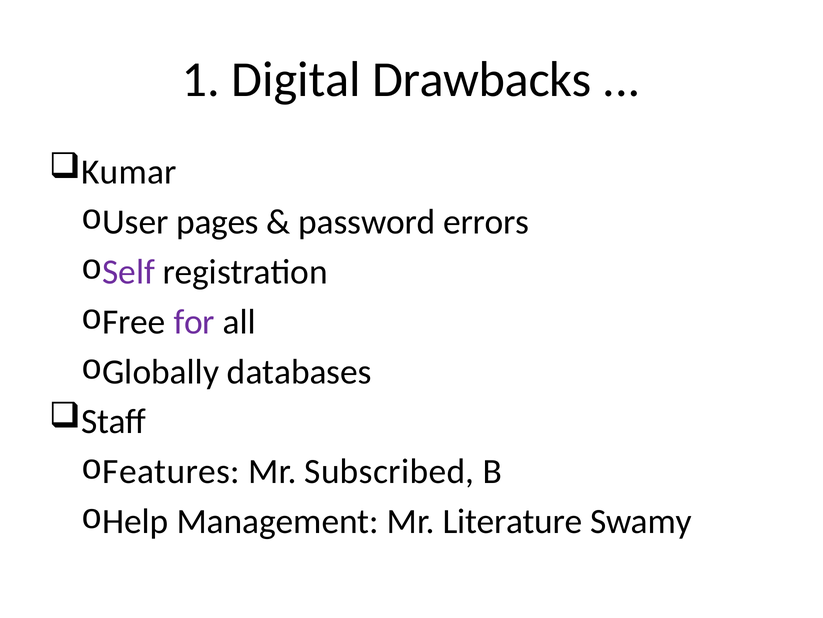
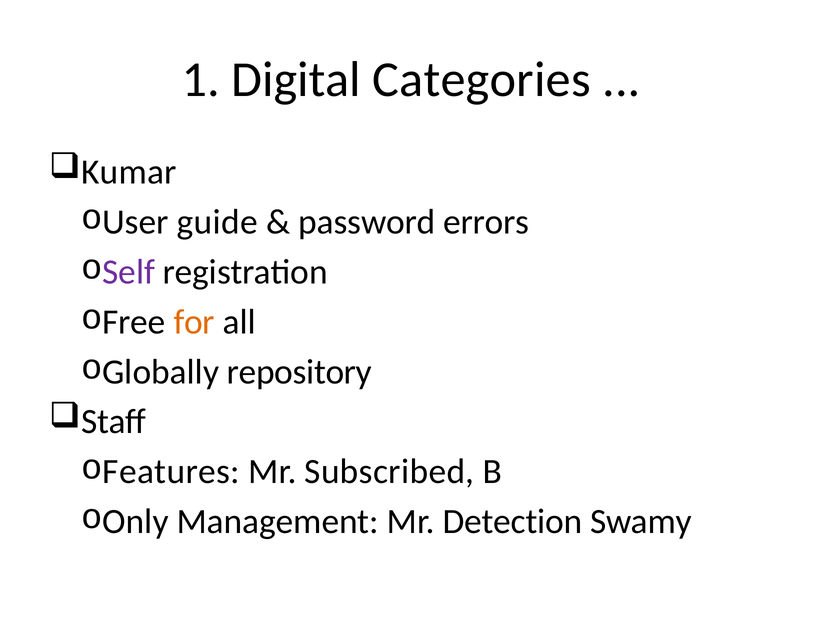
Drawbacks: Drawbacks -> Categories
pages: pages -> guide
for colour: purple -> orange
databases: databases -> repository
Help: Help -> Only
Literature: Literature -> Detection
